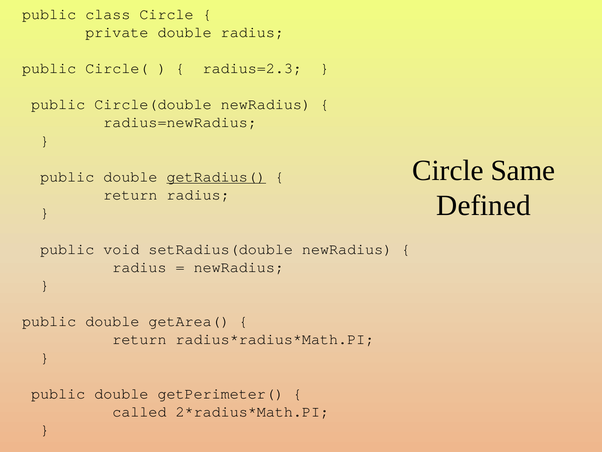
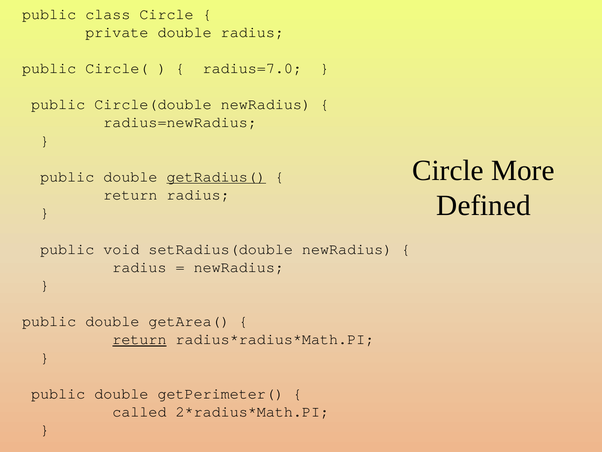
radius=2.3: radius=2.3 -> radius=7.0
Same: Same -> More
return at (139, 339) underline: none -> present
